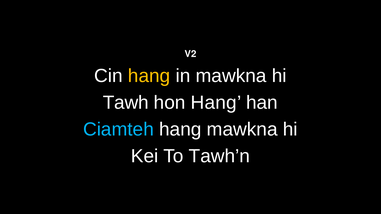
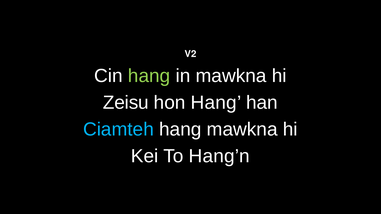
hang at (149, 76) colour: yellow -> light green
Tawh: Tawh -> Zeisu
Tawh’n: Tawh’n -> Hang’n
